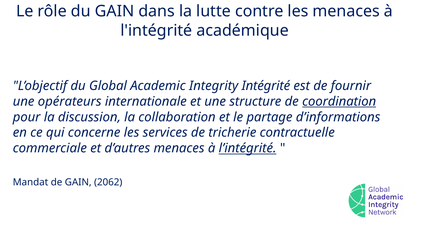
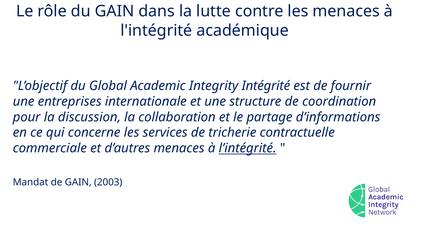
opérateurs: opérateurs -> entreprises
coordination underline: present -> none
2062: 2062 -> 2003
